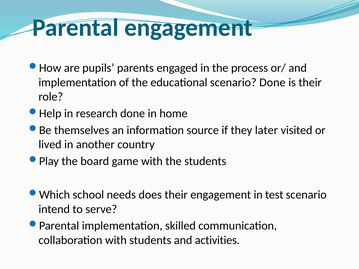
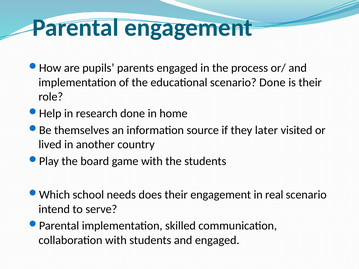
test: test -> real
and activities: activities -> engaged
